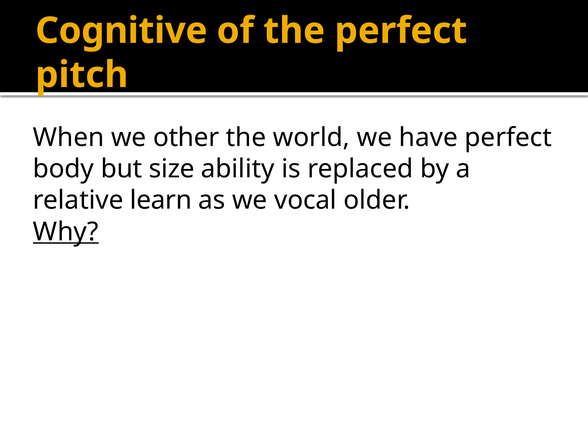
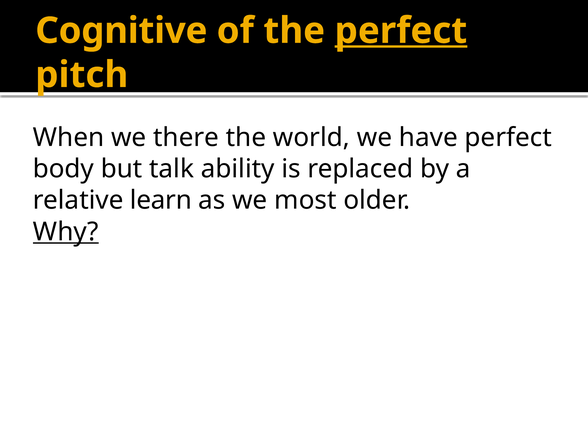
perfect at (401, 31) underline: none -> present
other: other -> there
size: size -> talk
vocal: vocal -> most
